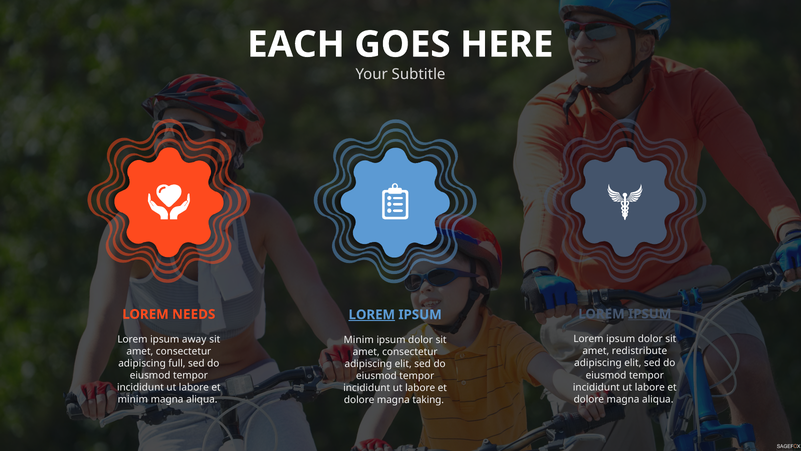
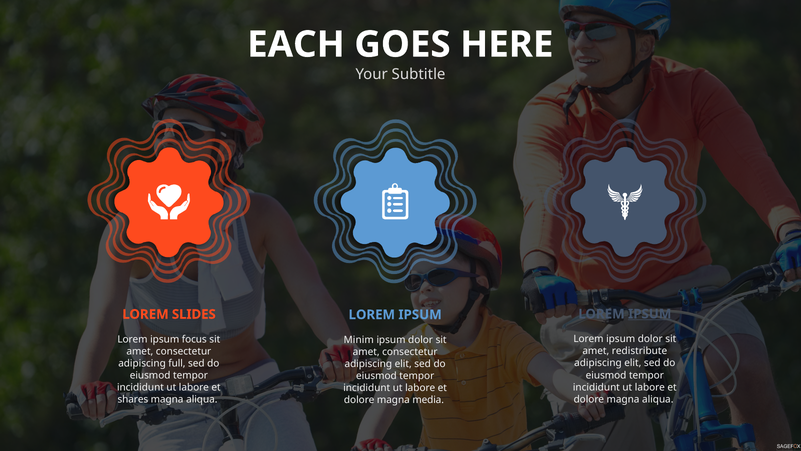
NEEDS: NEEDS -> SLIDES
LOREM at (372, 314) underline: present -> none
away: away -> focus
minim at (133, 399): minim -> shares
taking: taking -> media
